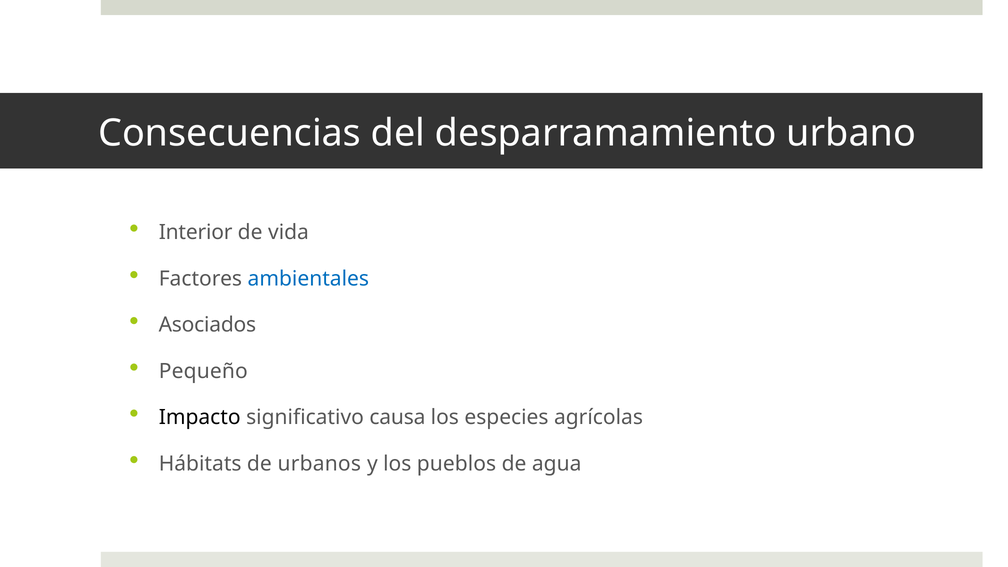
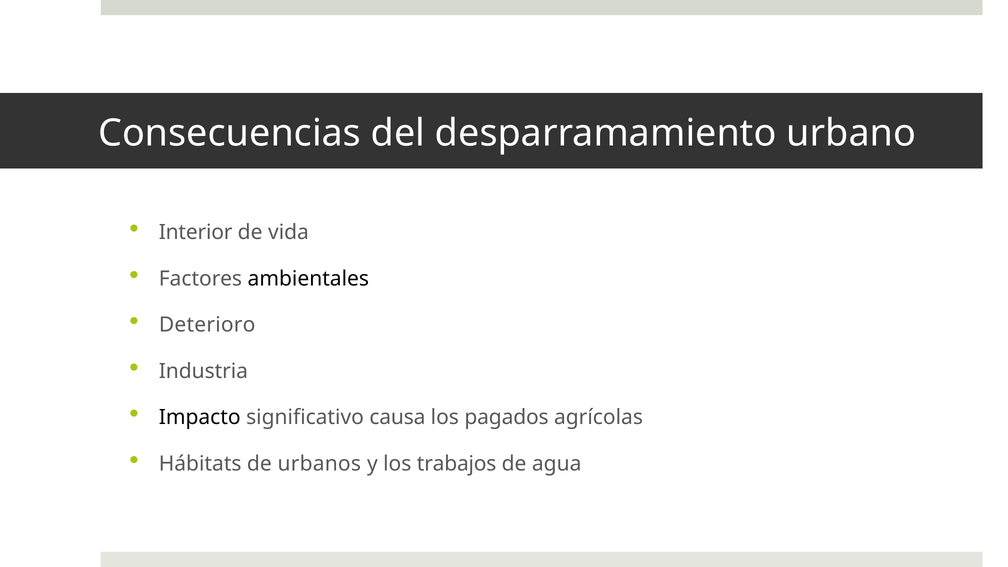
ambientales colour: blue -> black
Asociados: Asociados -> Deterioro
Pequeño: Pequeño -> Industria
especies: especies -> pagados
pueblos: pueblos -> trabajos
